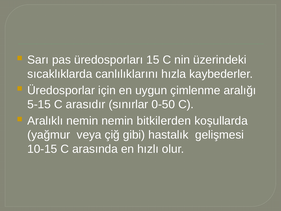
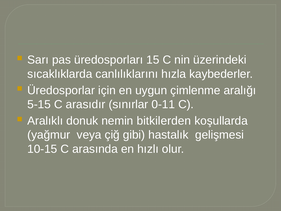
0-50: 0-50 -> 0-11
Aralıklı nemin: nemin -> donuk
